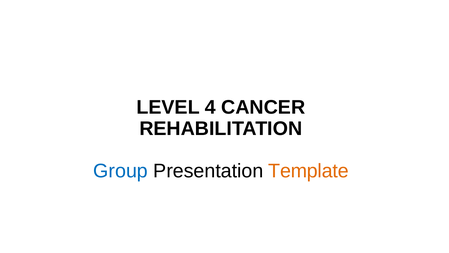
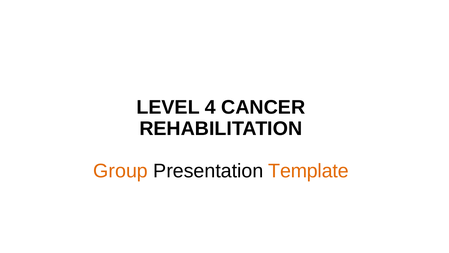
Group colour: blue -> orange
